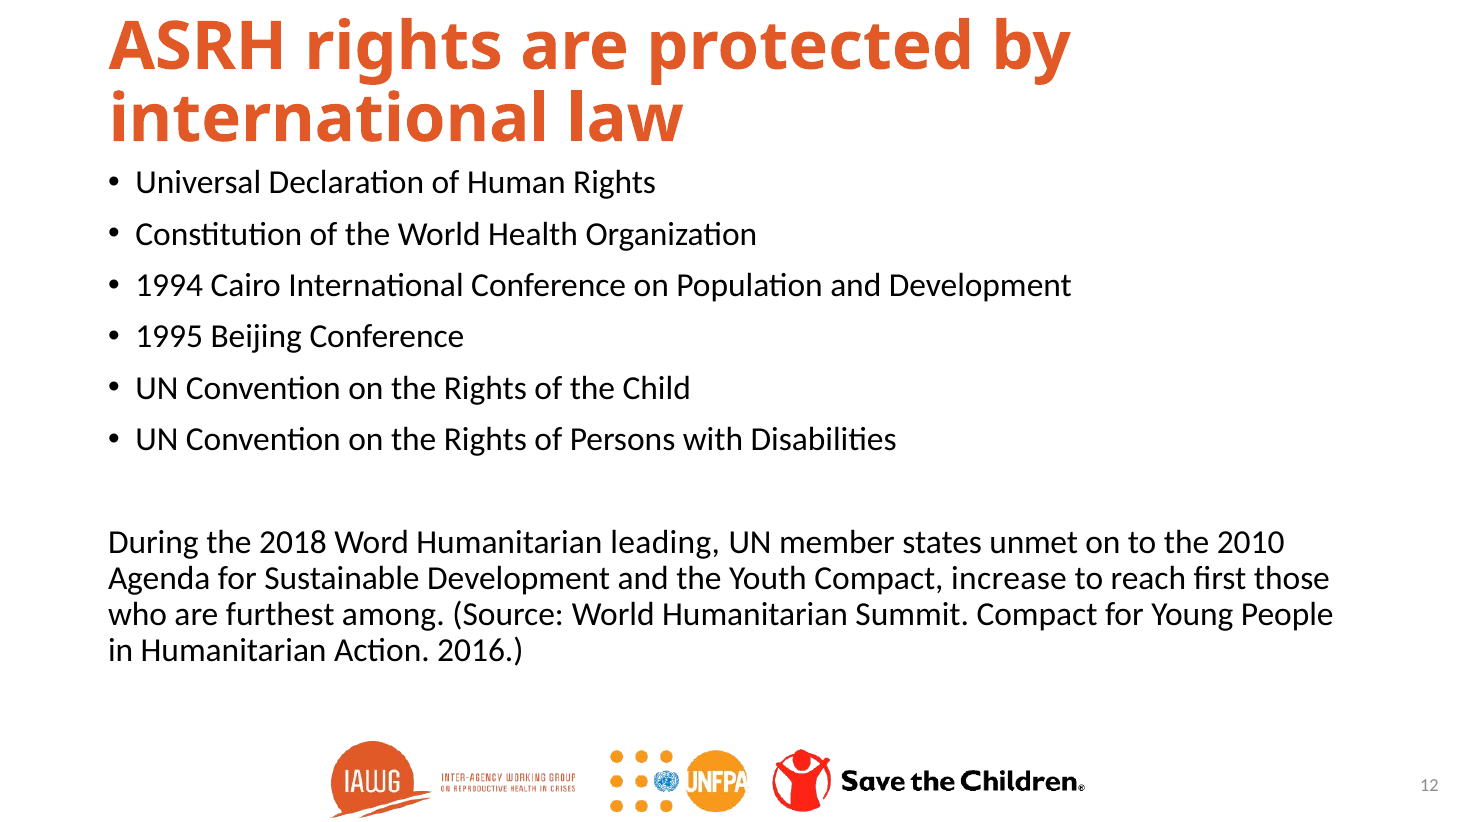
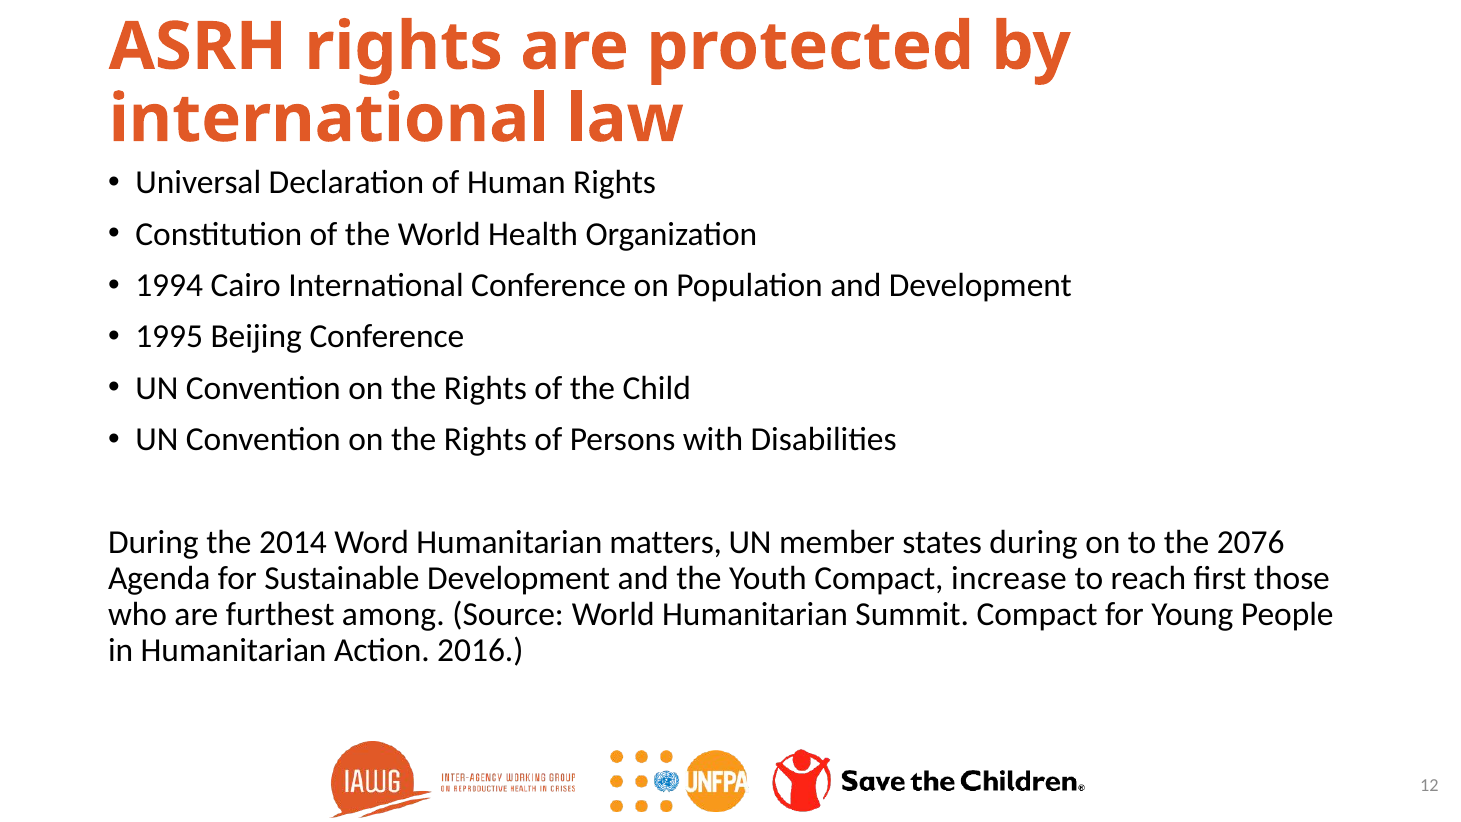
2018: 2018 -> 2014
leading: leading -> matters
states unmet: unmet -> during
2010: 2010 -> 2076
